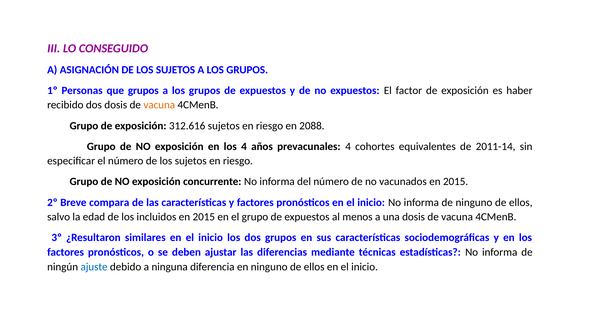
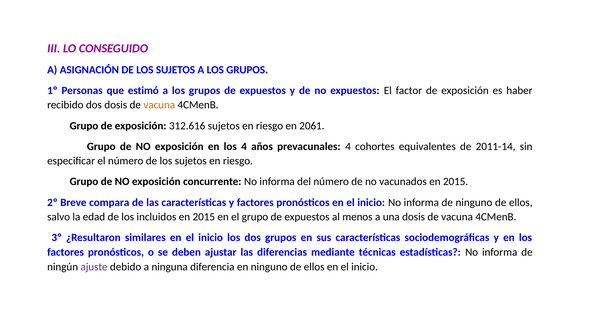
que grupos: grupos -> estimó
2088: 2088 -> 2061
ajuste colour: blue -> purple
